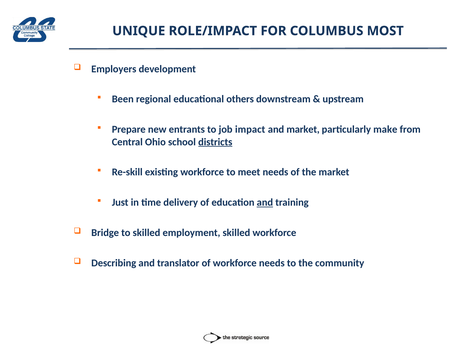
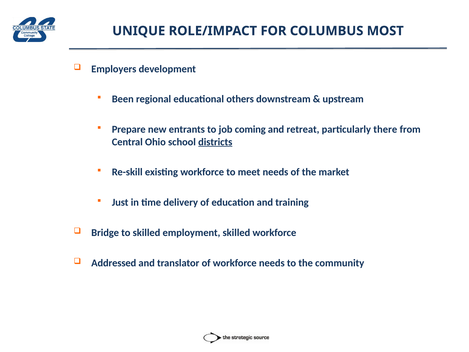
impact: impact -> coming
and market: market -> retreat
make: make -> there
and at (265, 202) underline: present -> none
Describing: Describing -> Addressed
